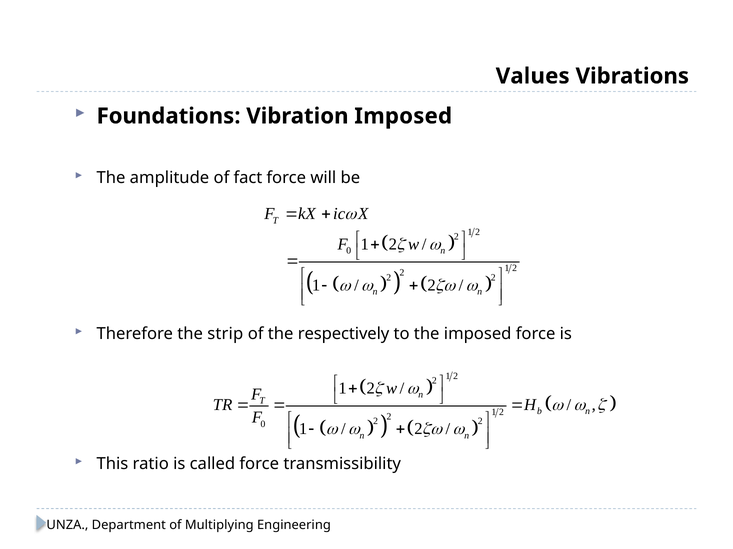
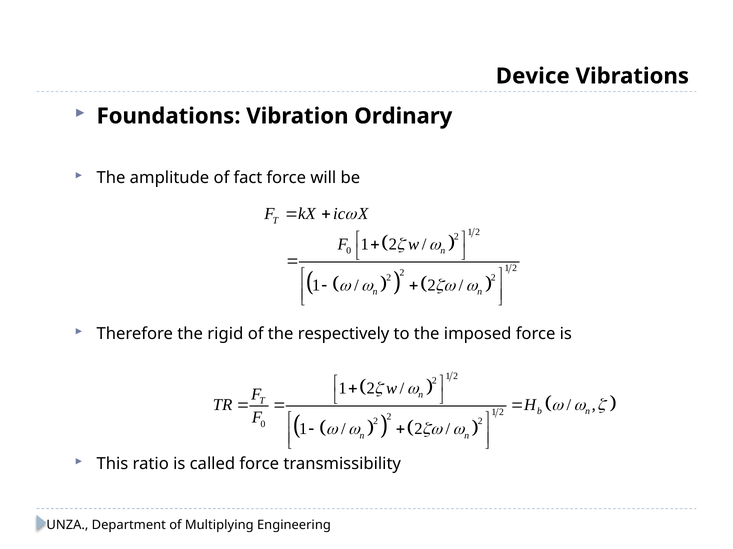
Values: Values -> Device
Vibration Imposed: Imposed -> Ordinary
strip: strip -> rigid
